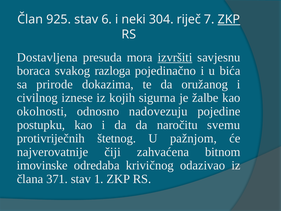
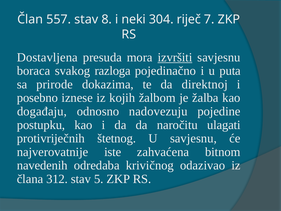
925: 925 -> 557
6: 6 -> 8
ZKP at (229, 19) underline: present -> none
bića: bića -> puta
oružanog: oružanog -> direktnoj
civilnog: civilnog -> posebno
sigurna: sigurna -> žalbom
žalbe: žalbe -> žalba
okolnosti: okolnosti -> događaju
svemu: svemu -> ulagati
U pažnjom: pažnjom -> savjesnu
čiji: čiji -> iste
imovinske: imovinske -> navedenih
371: 371 -> 312
1: 1 -> 5
